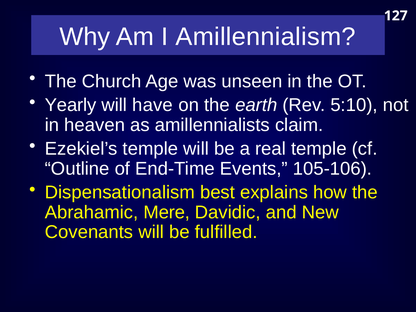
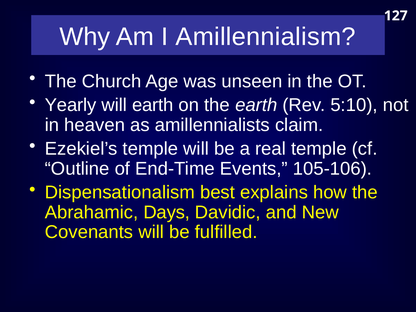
will have: have -> earth
Mere: Mere -> Days
